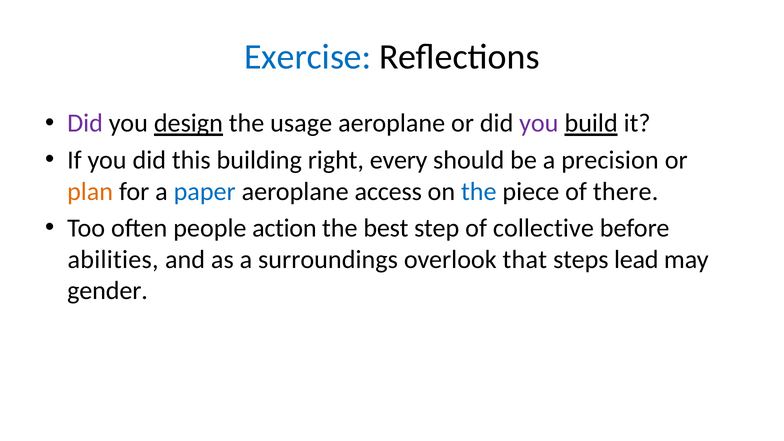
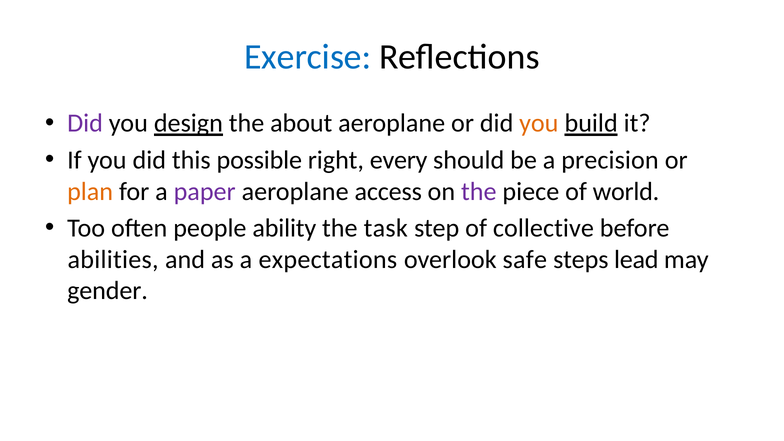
usage: usage -> about
you at (539, 123) colour: purple -> orange
building: building -> possible
paper colour: blue -> purple
the at (479, 191) colour: blue -> purple
there: there -> world
action: action -> ability
best: best -> task
surroundings: surroundings -> expectations
that: that -> safe
